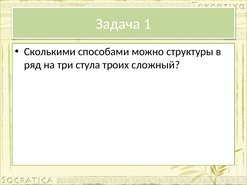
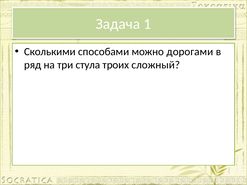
структуры: структуры -> дорогами
